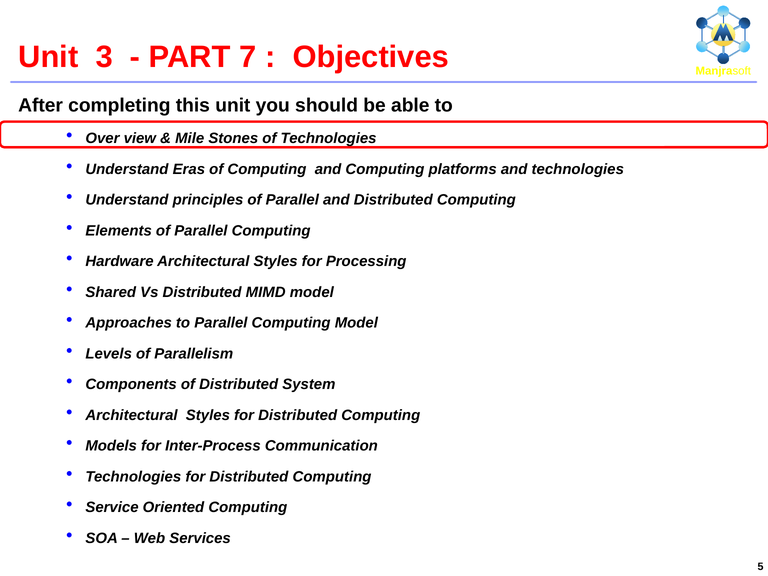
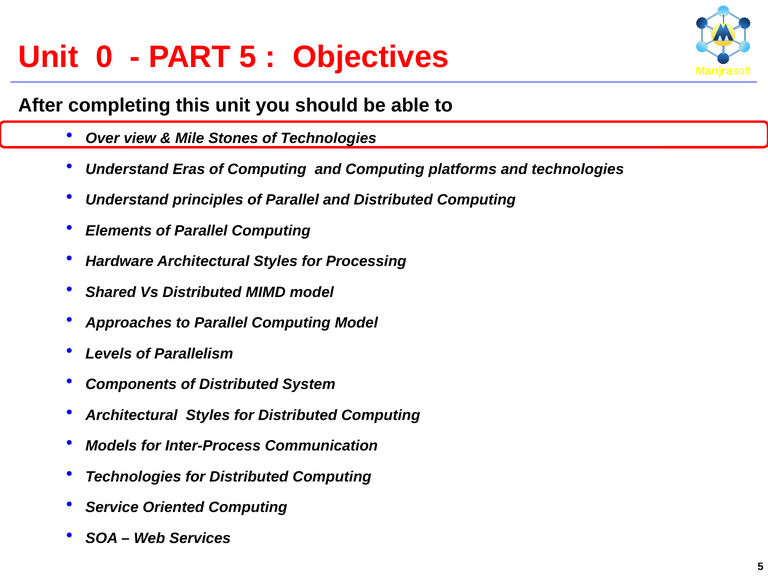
3: 3 -> 0
PART 7: 7 -> 5
